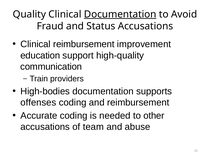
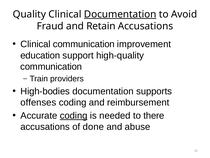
Status: Status -> Retain
Clinical reimbursement: reimbursement -> communication
coding at (74, 115) underline: none -> present
other: other -> there
team: team -> done
